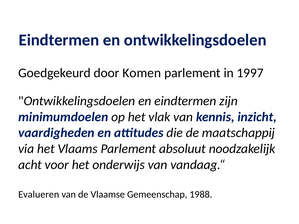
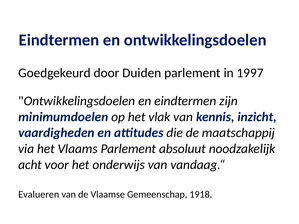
Komen: Komen -> Duiden
1988: 1988 -> 1918
